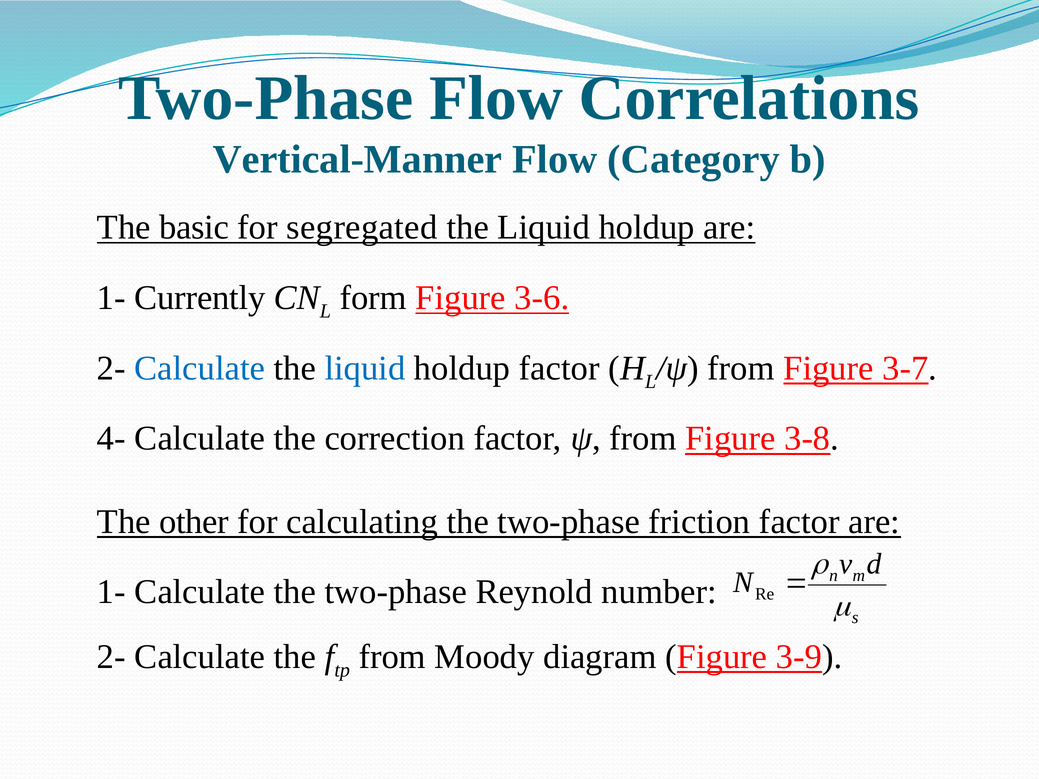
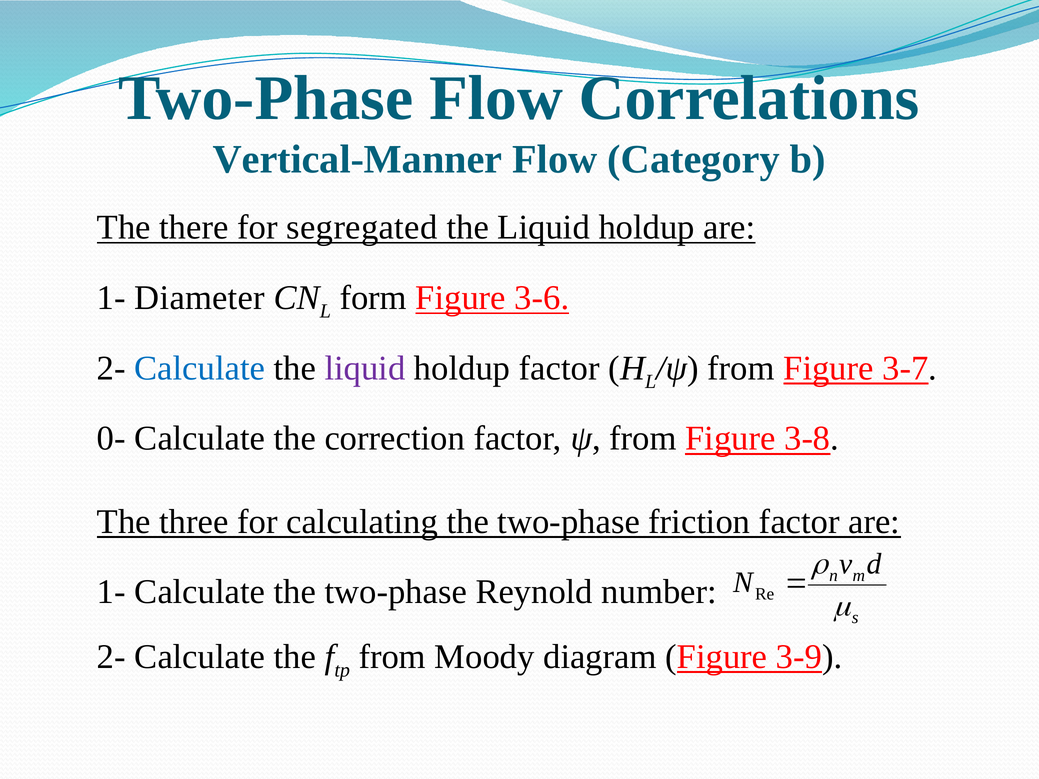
basic: basic -> there
Currently: Currently -> Diameter
liquid at (365, 368) colour: blue -> purple
4-: 4- -> 0-
other: other -> three
